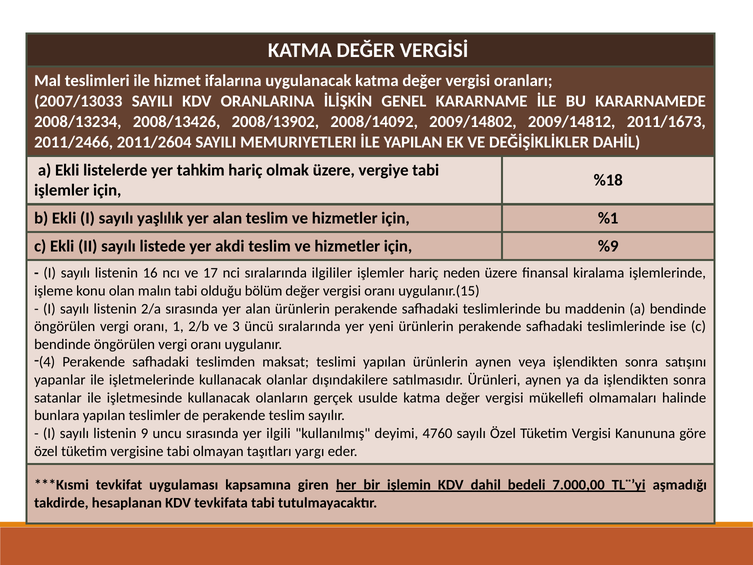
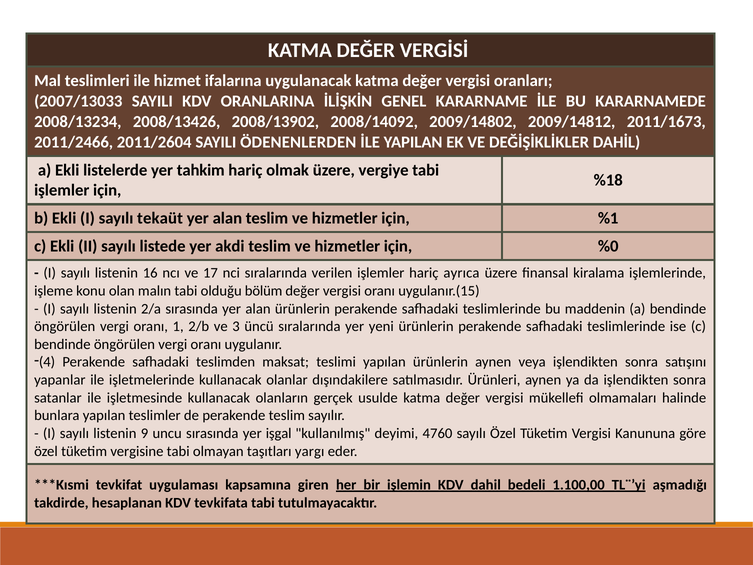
MEMURIYETLERI: MEMURIYETLERI -> ÖDENENLERDEN
yaşlılık: yaşlılık -> tekaüt
%9: %9 -> %0
ilgililer: ilgililer -> verilen
neden: neden -> ayrıca
ilgili: ilgili -> işgal
7.000,00: 7.000,00 -> 1.100,00
